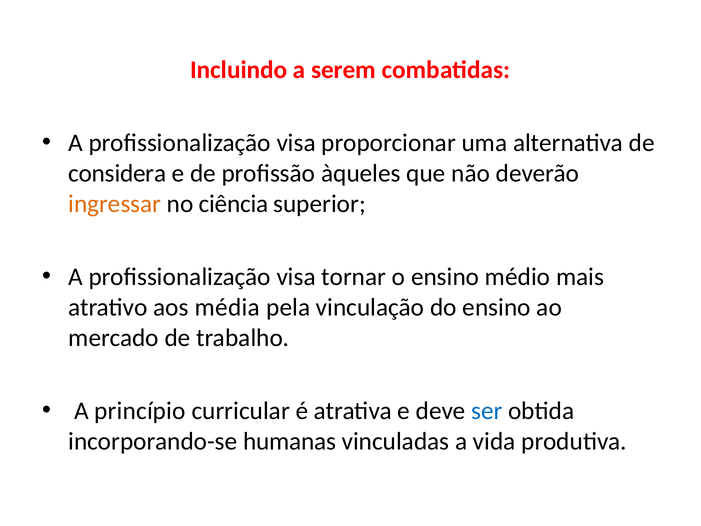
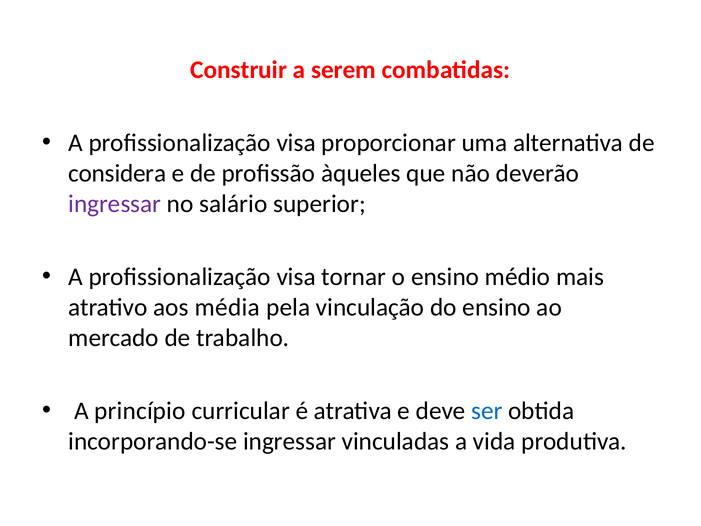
Incluindo: Incluindo -> Construir
ingressar at (115, 204) colour: orange -> purple
ciência: ciência -> salário
incorporando-se humanas: humanas -> ingressar
